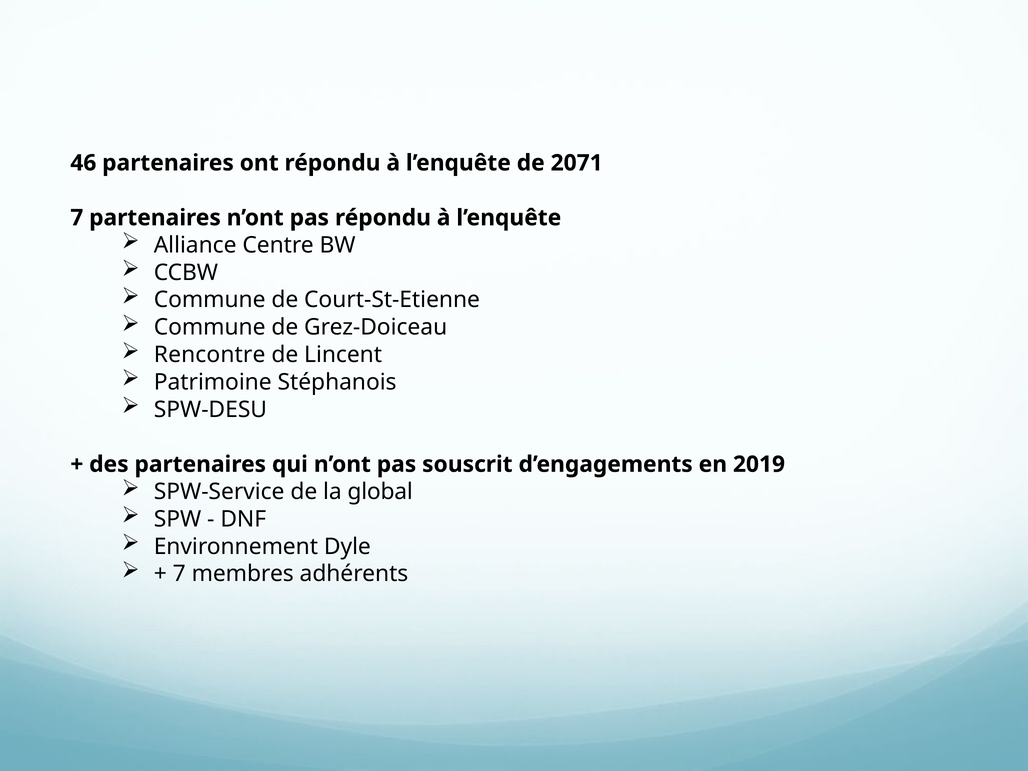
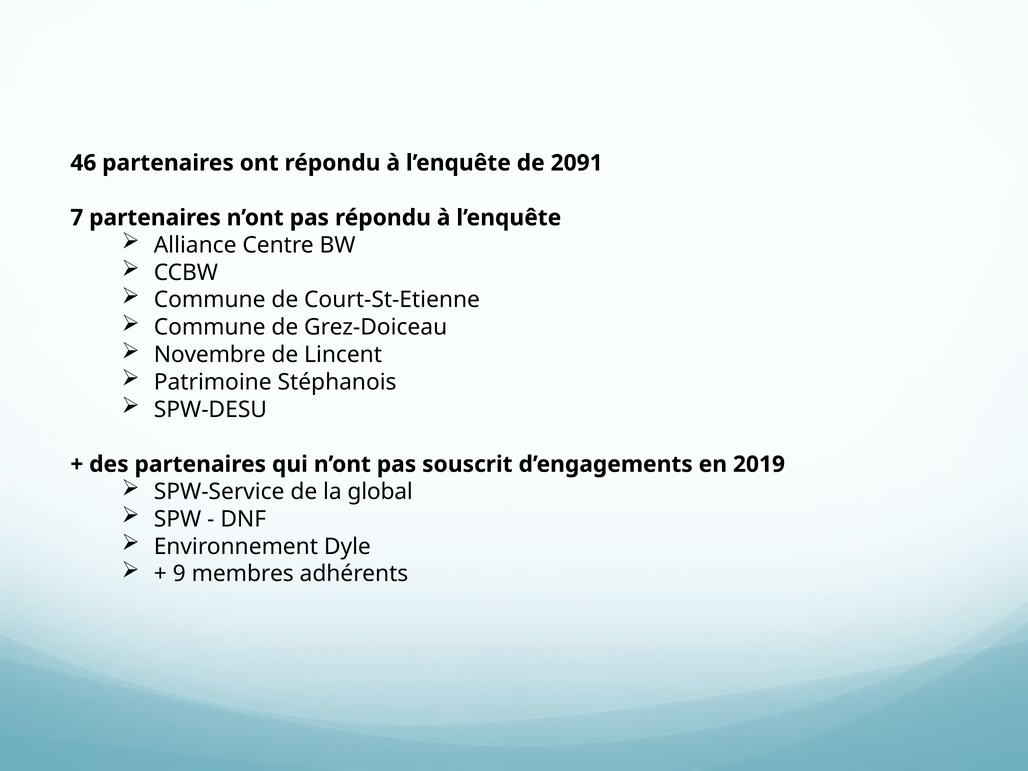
2071: 2071 -> 2091
Rencontre: Rencontre -> Novembre
7 at (179, 574): 7 -> 9
